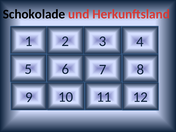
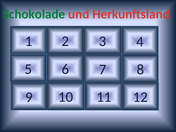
Schokolade colour: black -> green
